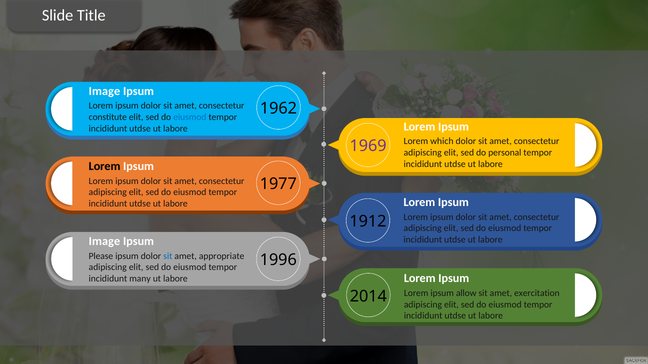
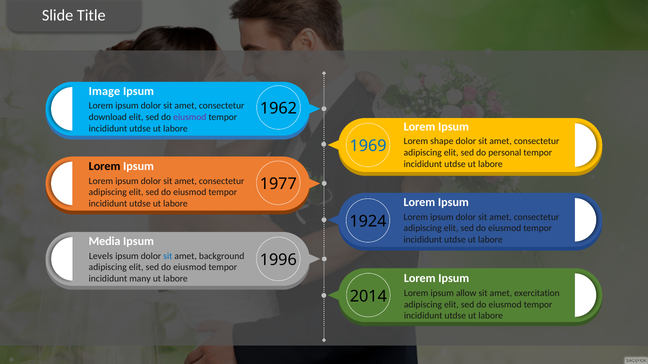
constitute: constitute -> download
eiusmod at (190, 117) colour: blue -> purple
which: which -> shape
1969 colour: purple -> blue
1912: 1912 -> 1924
Image at (104, 242): Image -> Media
Please: Please -> Levels
appropriate: appropriate -> background
